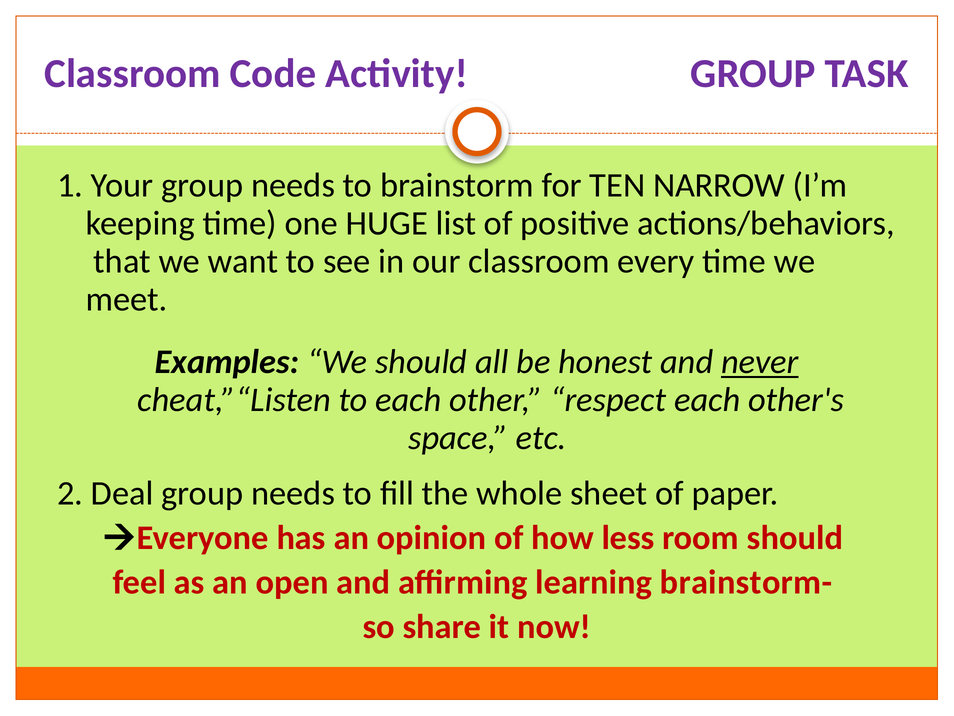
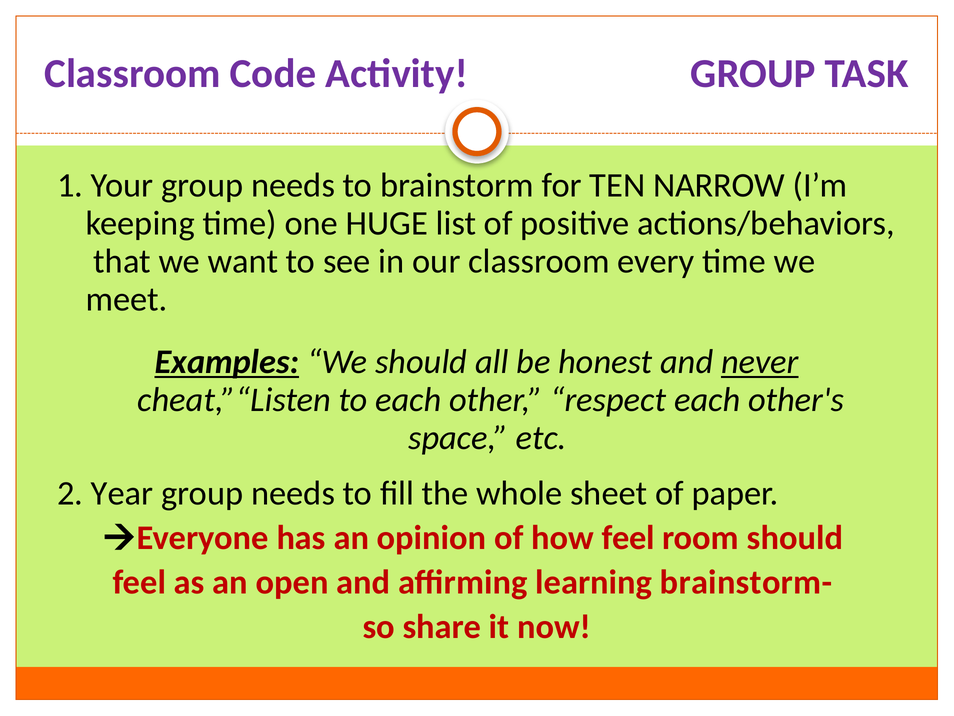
Examples underline: none -> present
Deal: Deal -> Year
how less: less -> feel
